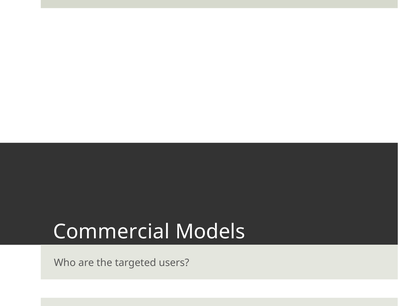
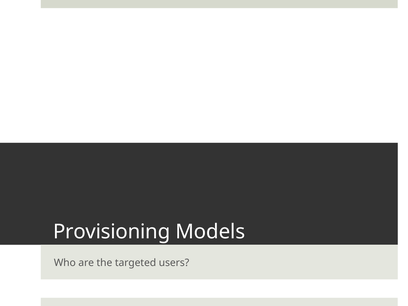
Commercial: Commercial -> Provisioning
